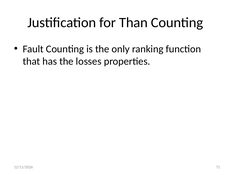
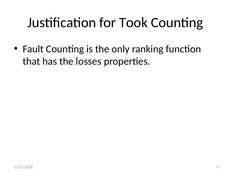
Than: Than -> Took
